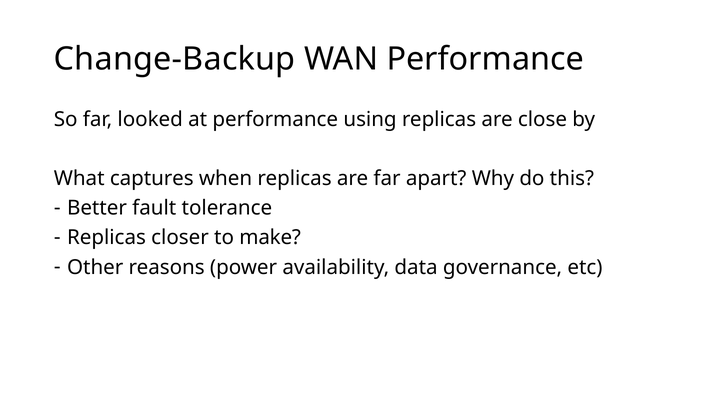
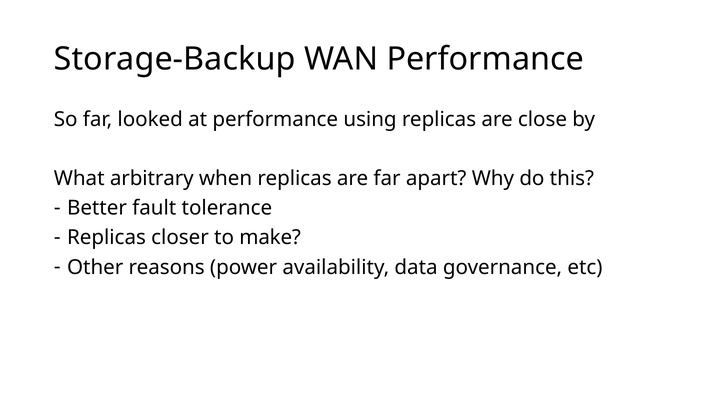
Change-Backup: Change-Backup -> Storage-Backup
captures: captures -> arbitrary
